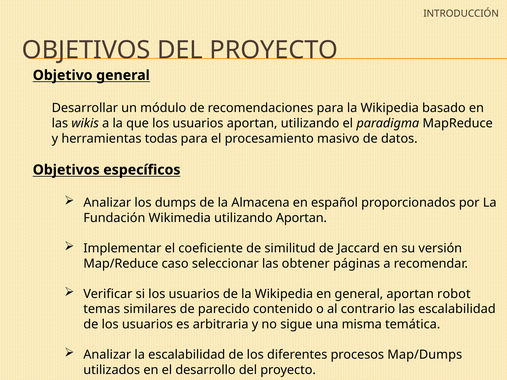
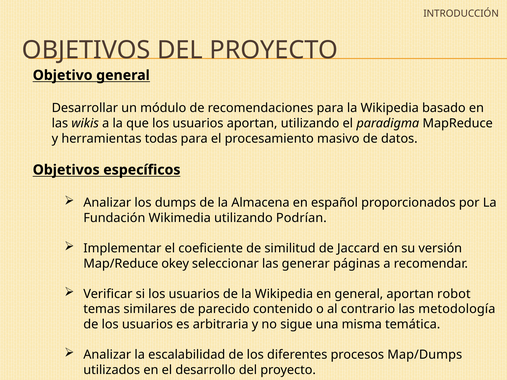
utilizando Aportan: Aportan -> Podrían
caso: caso -> okey
obtener: obtener -> generar
las escalabilidad: escalabilidad -> metodología
